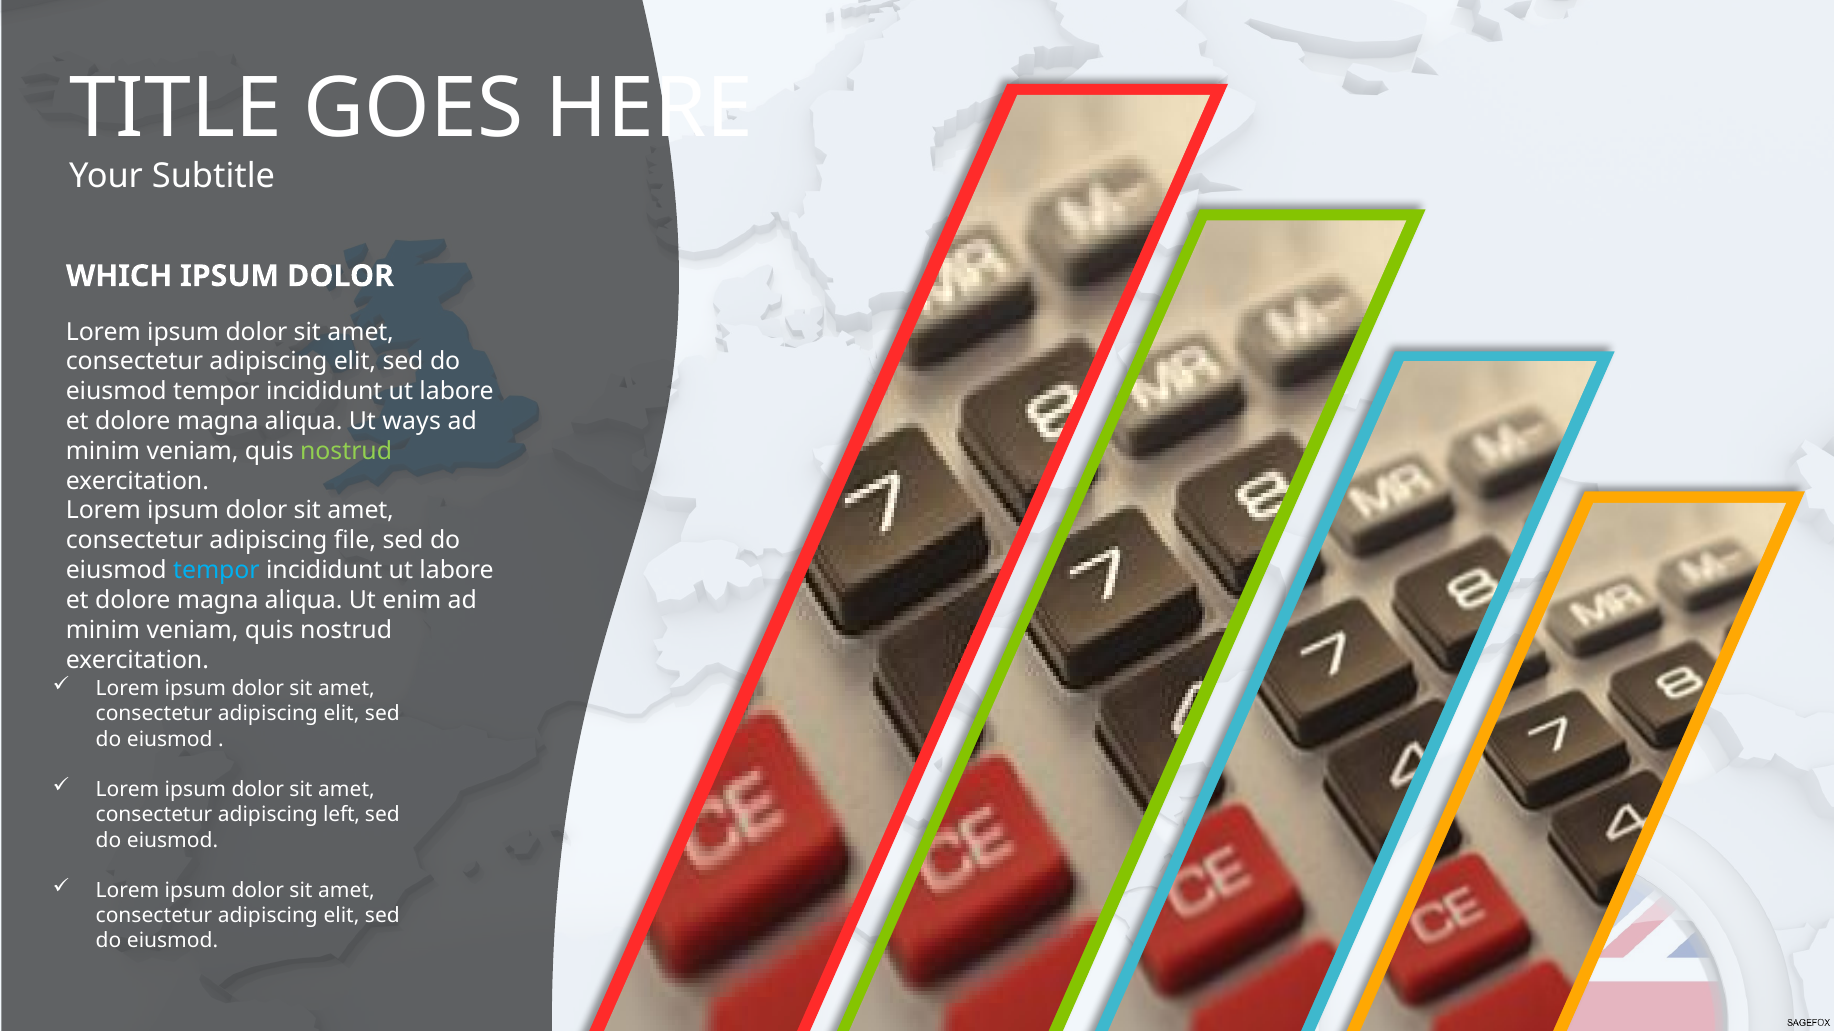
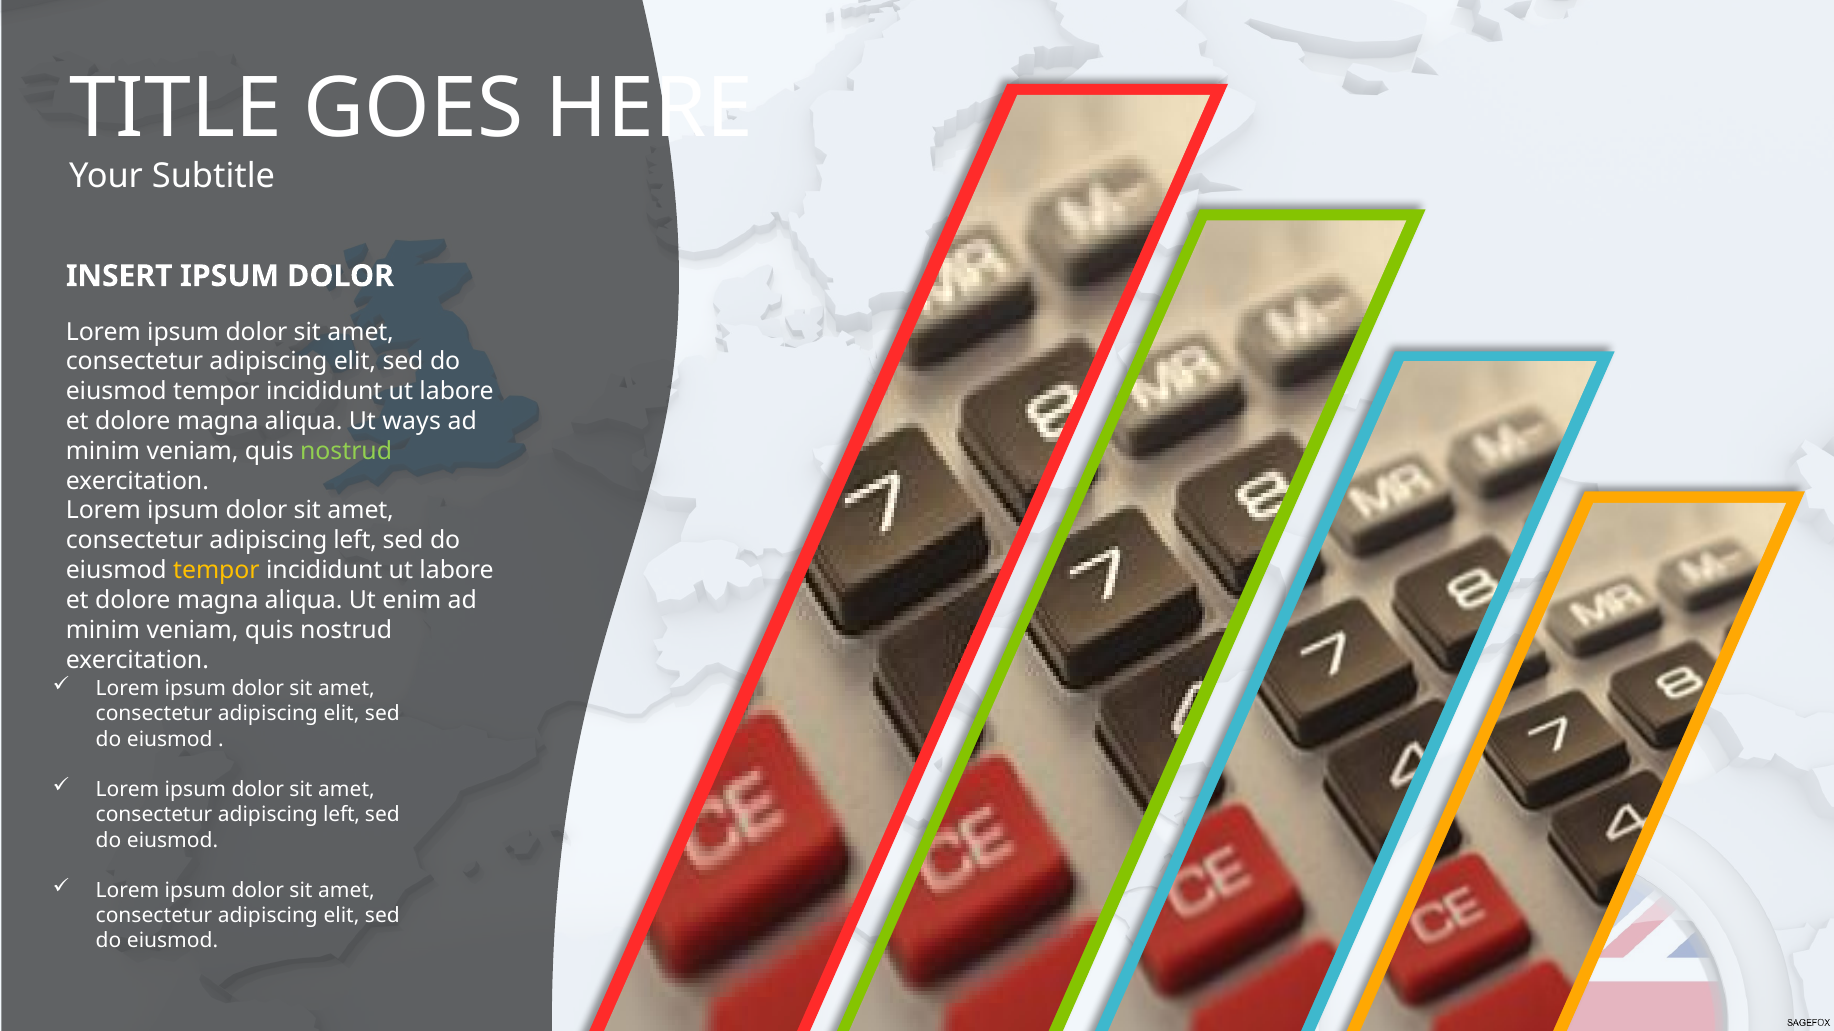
WHICH: WHICH -> INSERT
file at (355, 541): file -> left
tempor at (216, 571) colour: light blue -> yellow
